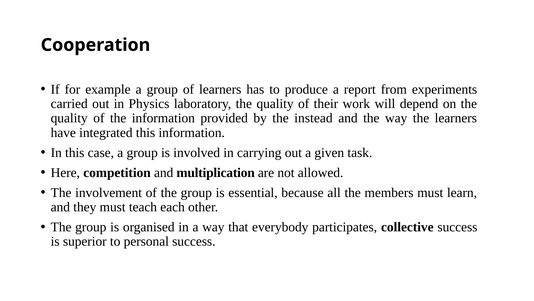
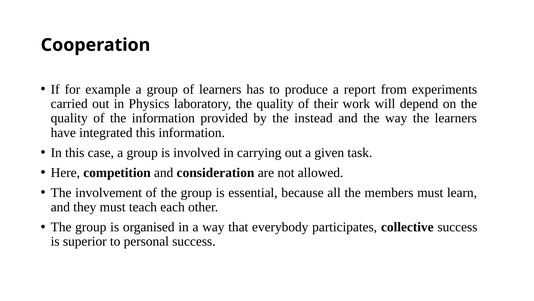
multiplication: multiplication -> consideration
